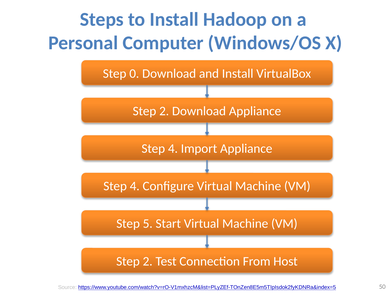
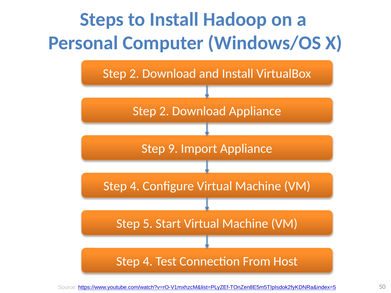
0 at (134, 74): 0 -> 2
4 at (173, 149): 4 -> 9
2 at (148, 261): 2 -> 4
